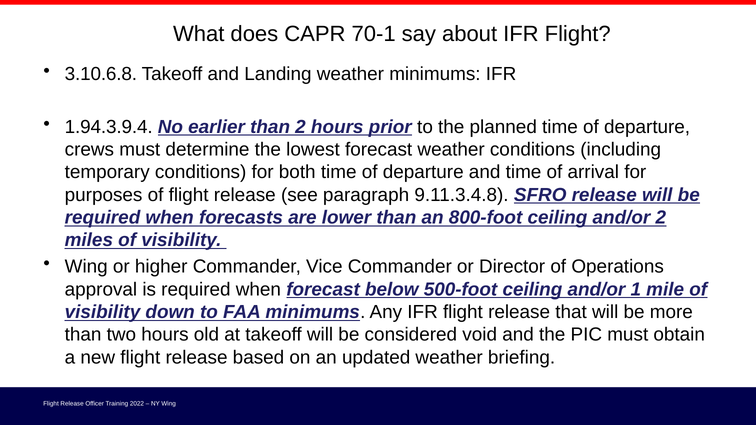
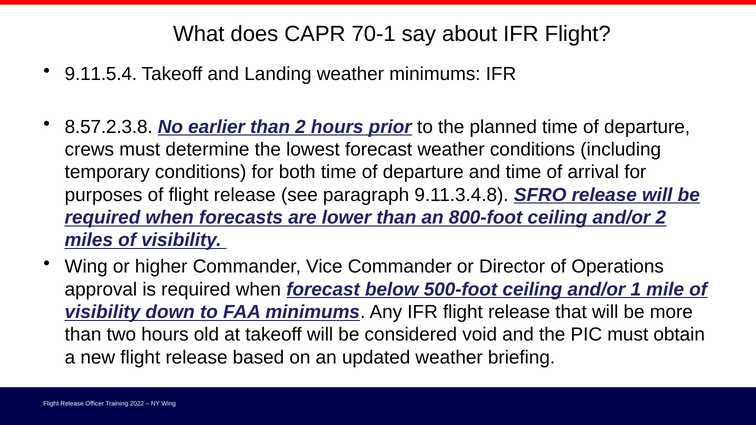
3.10.6.8: 3.10.6.8 -> 9.11.5.4
1.94.3.9.4: 1.94.3.9.4 -> 8.57.2.3.8
